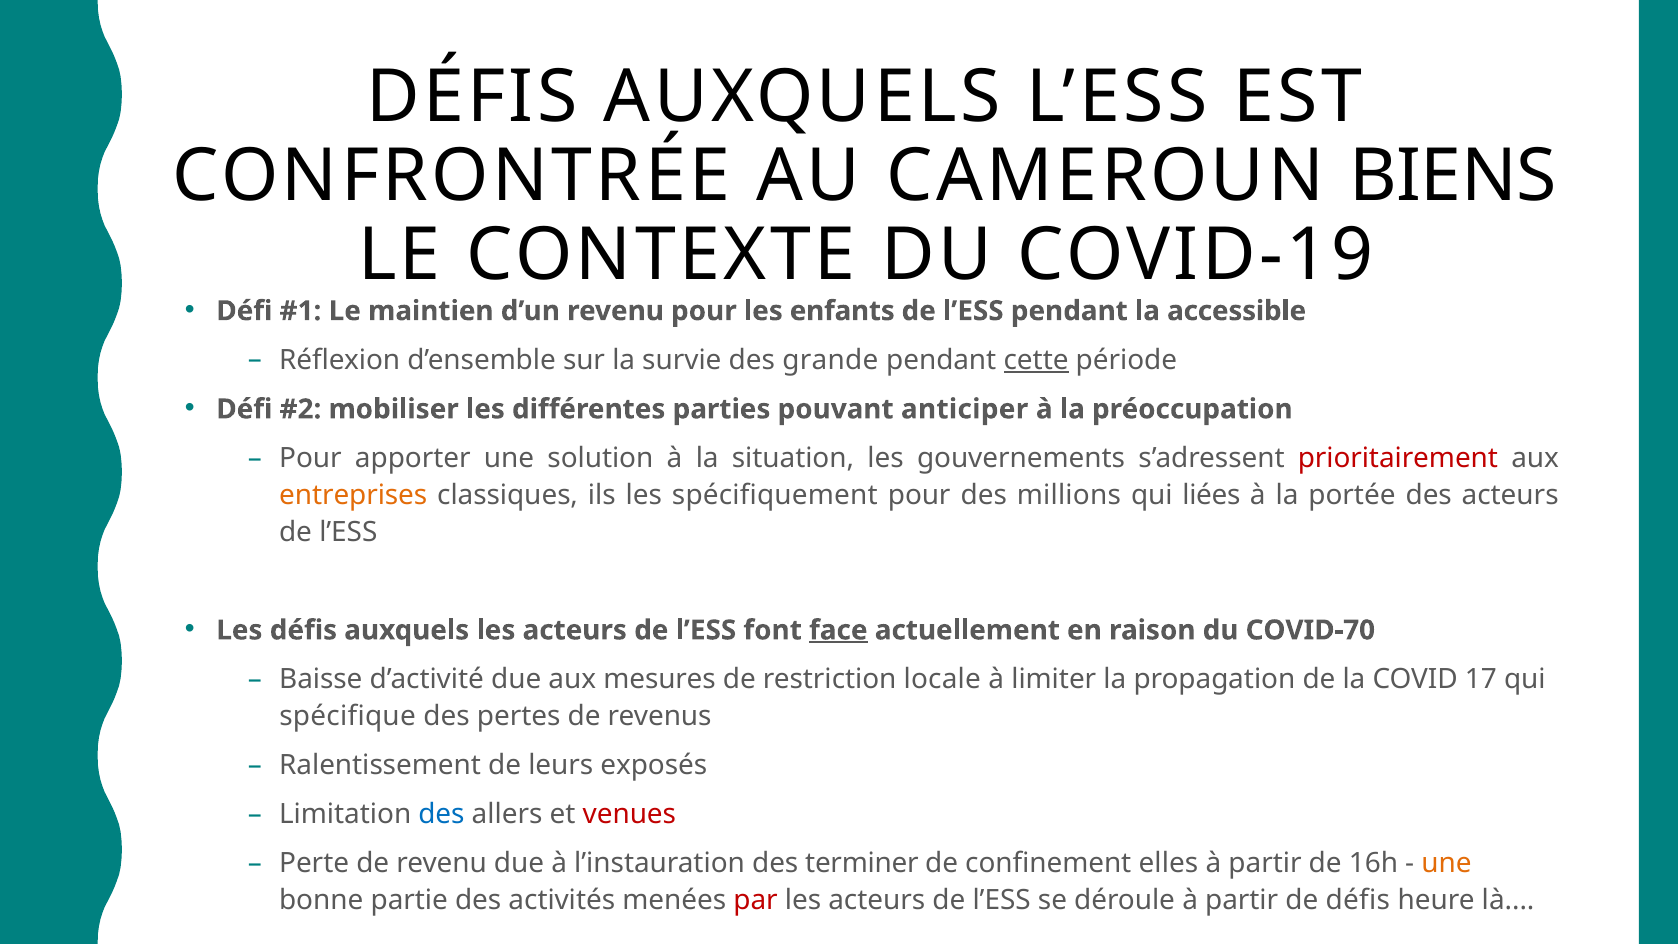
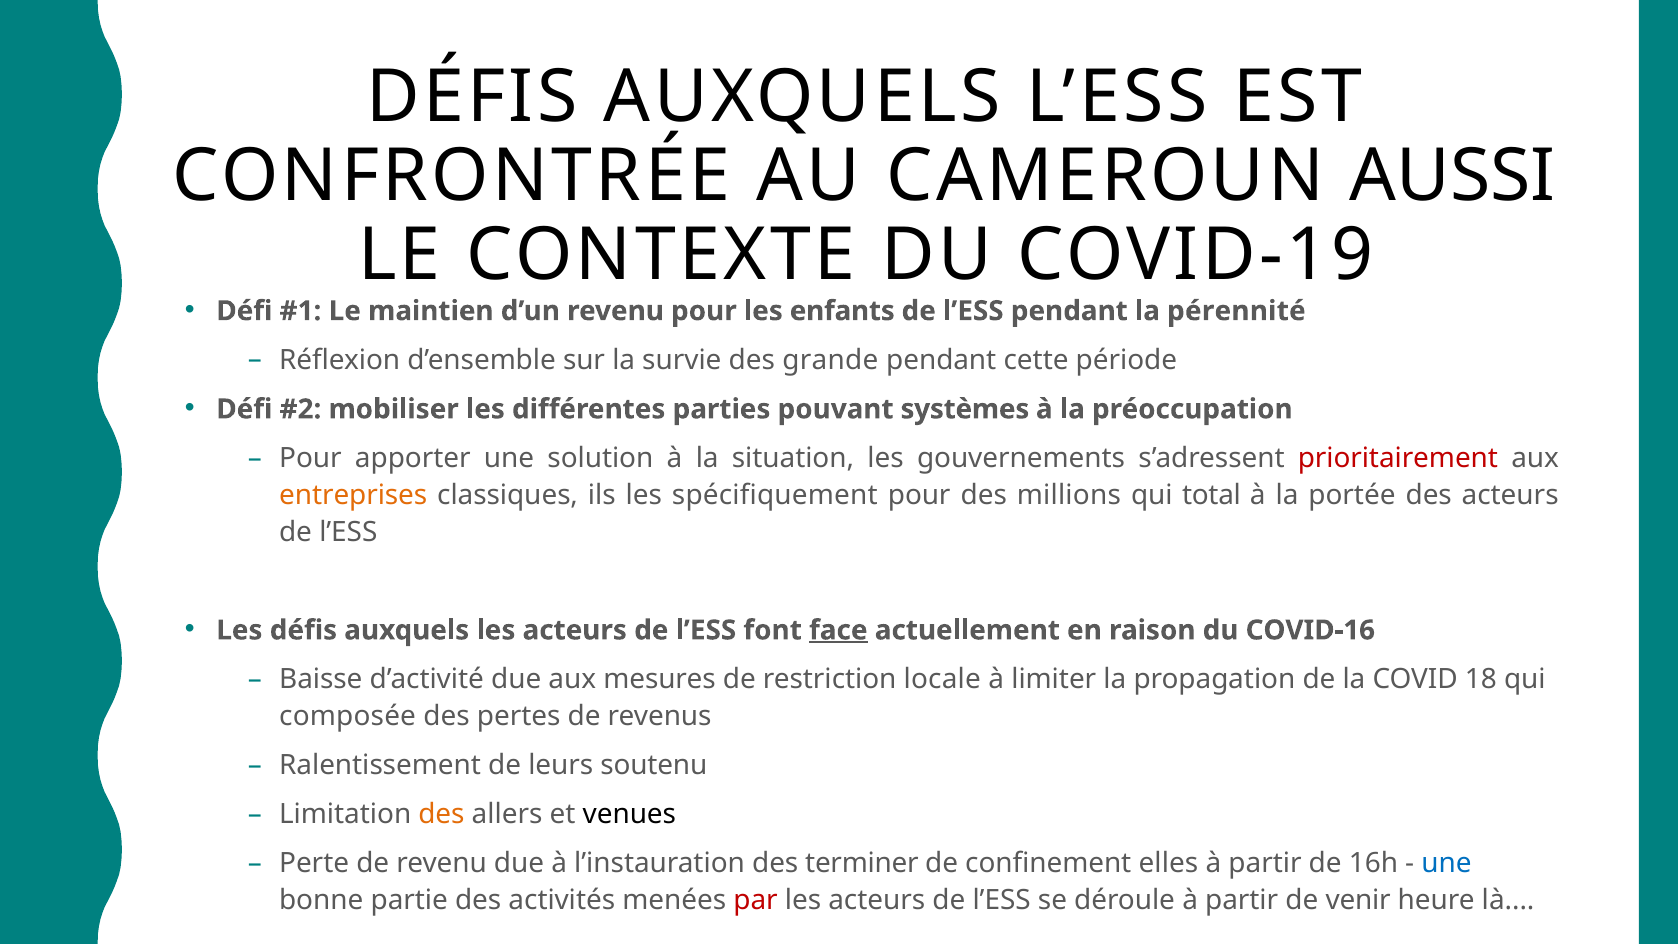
BIENS: BIENS -> AUSSI
accessible: accessible -> pérennité
cette underline: present -> none
anticiper: anticiper -> systèmes
liées: liées -> total
COVID-70: COVID-70 -> COVID-16
17: 17 -> 18
spécifique: spécifique -> composée
exposés: exposés -> soutenu
des at (441, 814) colour: blue -> orange
venues colour: red -> black
une at (1447, 863) colour: orange -> blue
de défis: défis -> venir
